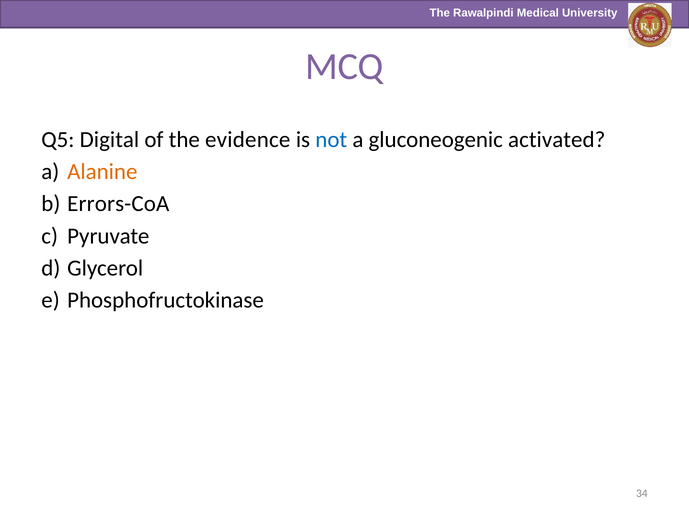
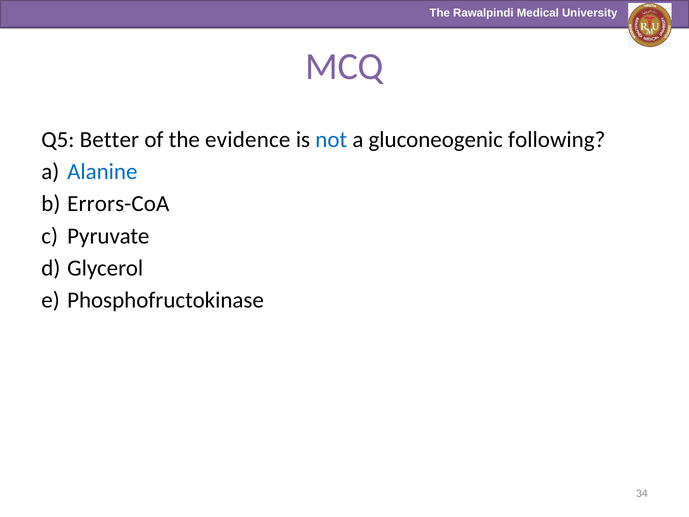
Digital: Digital -> Better
activated: activated -> following
Alanine colour: orange -> blue
